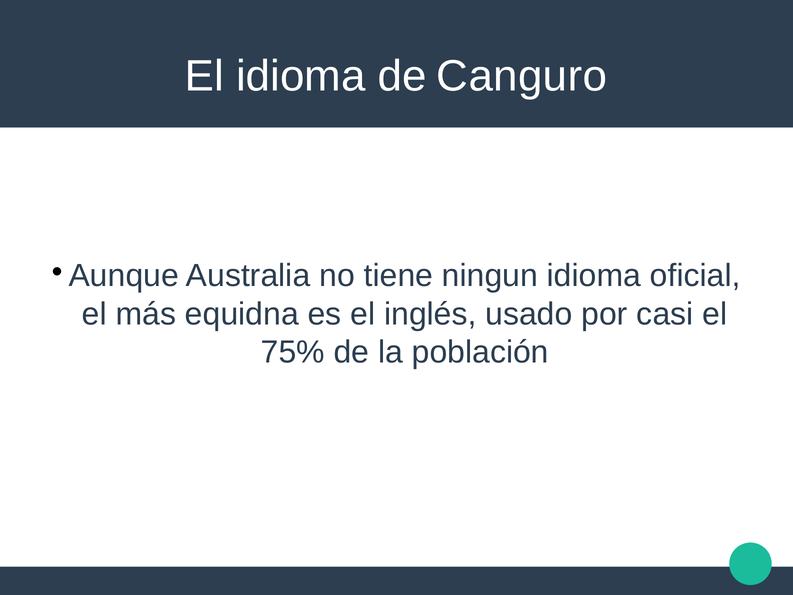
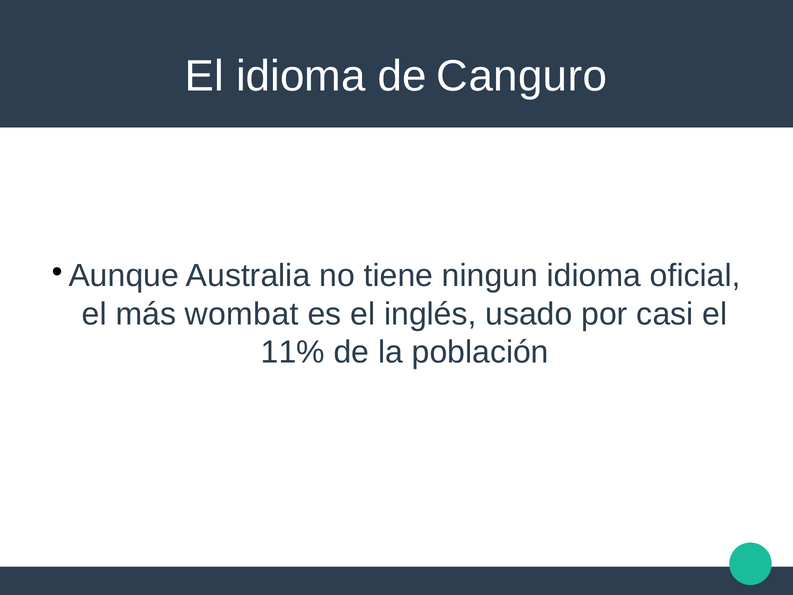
equidna: equidna -> wombat
75%: 75% -> 11%
